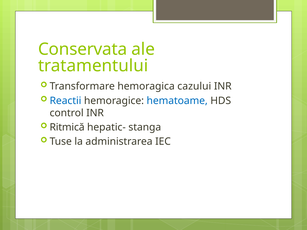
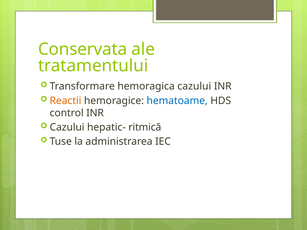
Reactii colour: blue -> orange
Ritmică at (67, 127): Ritmică -> Cazului
stanga: stanga -> ritmică
